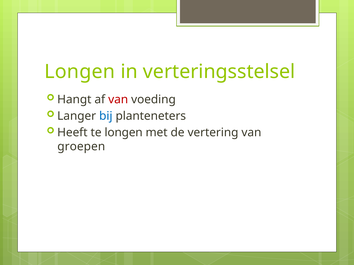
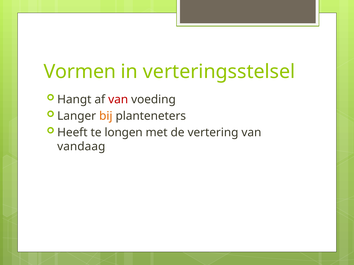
Longen at (80, 72): Longen -> Vormen
bij colour: blue -> orange
groepen: groepen -> vandaag
